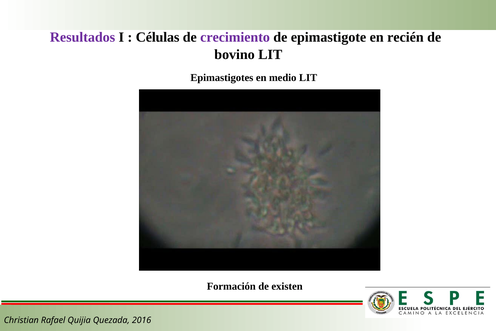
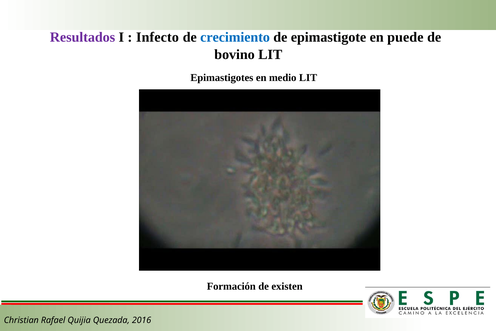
Células: Células -> Infecto
crecimiento colour: purple -> blue
recién: recién -> puede
